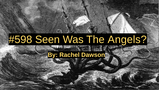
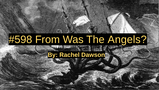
Seen: Seen -> From
